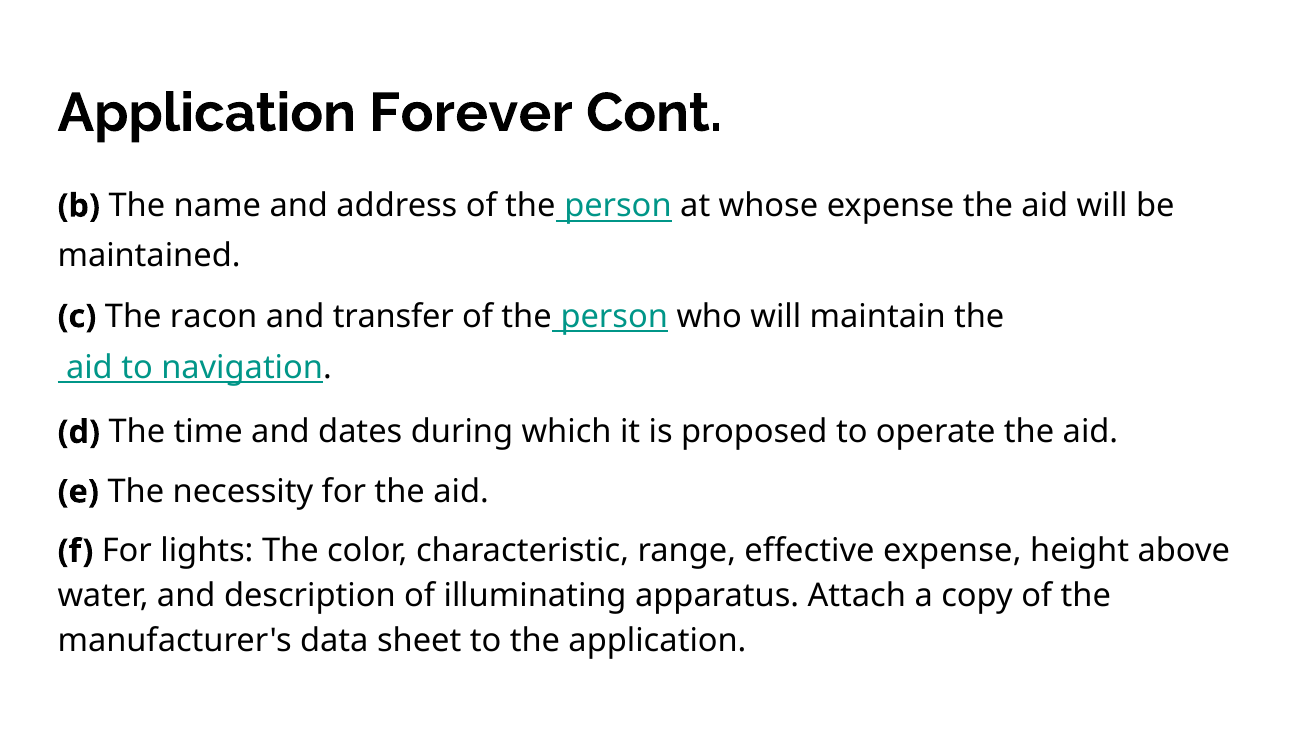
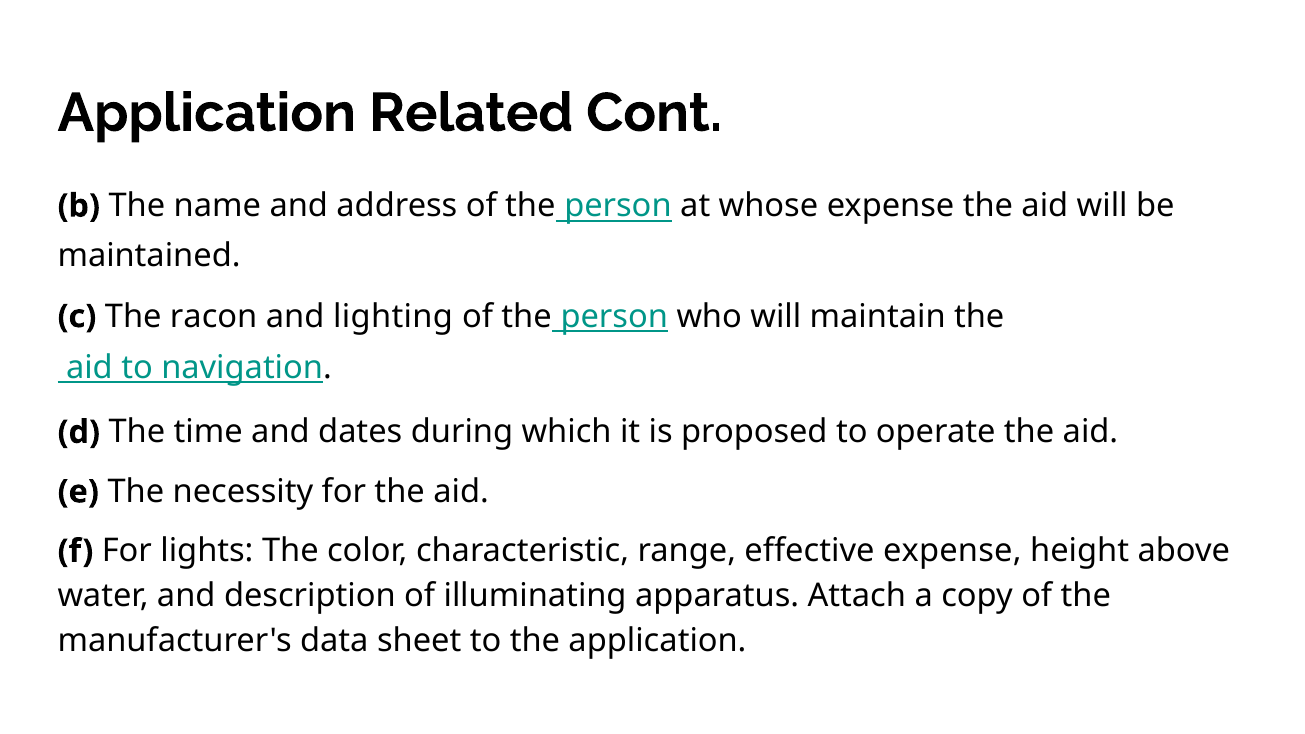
Forever: Forever -> Related
transfer: transfer -> lighting
